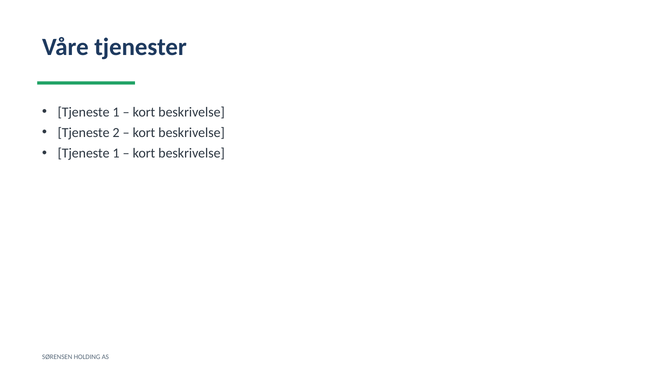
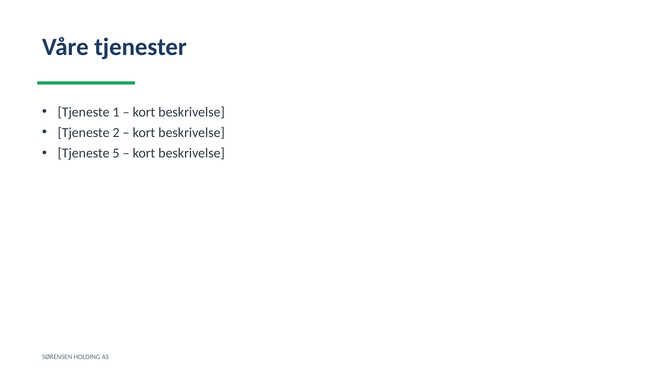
1 at (116, 154): 1 -> 5
